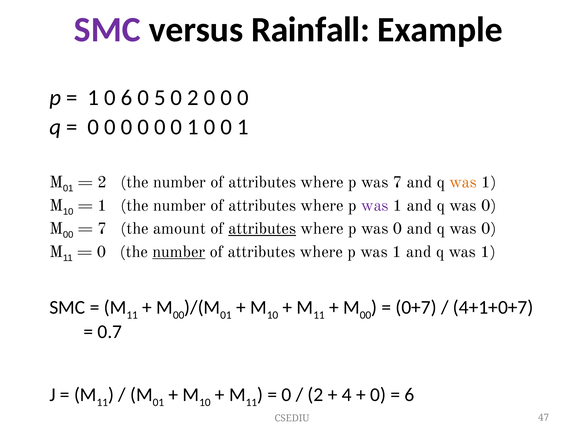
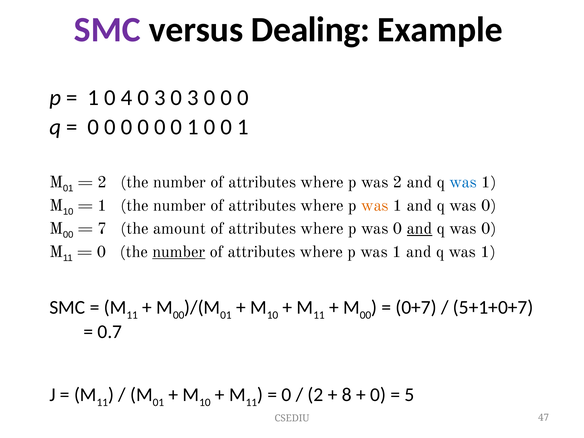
Rainfall: Rainfall -> Dealing
0 6: 6 -> 4
5 at (160, 98): 5 -> 3
2 at (193, 98): 2 -> 3
was 7: 7 -> 2
was at (463, 182) colour: orange -> blue
was at (375, 205) colour: purple -> orange
attributes at (262, 229) underline: present -> none
and at (420, 229) underline: none -> present
4+1+0+7: 4+1+0+7 -> 5+1+0+7
4: 4 -> 8
6 at (409, 395): 6 -> 5
